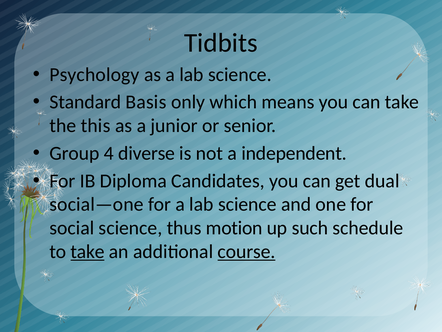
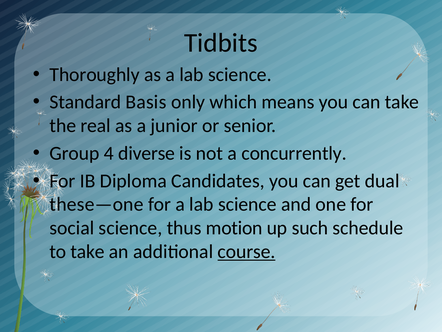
Psychology: Psychology -> Thoroughly
this: this -> real
independent: independent -> concurrently
social—one: social—one -> these—one
take at (88, 251) underline: present -> none
